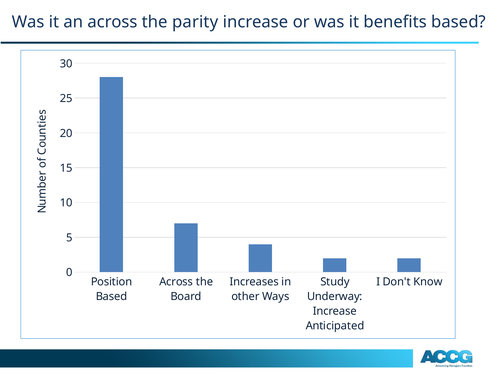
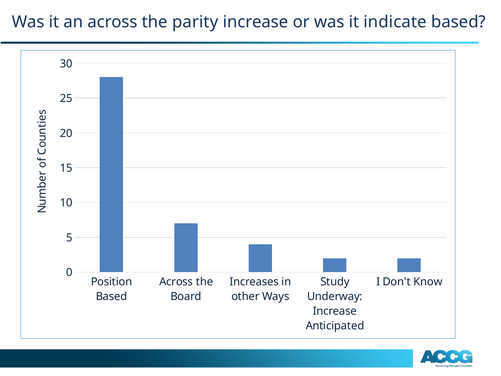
benefits: benefits -> indicate
